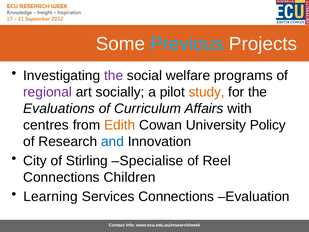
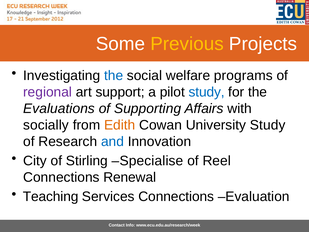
Previous colour: light blue -> yellow
the at (114, 76) colour: purple -> blue
socially: socially -> support
study at (207, 92) colour: orange -> blue
Curriculum: Curriculum -> Supporting
centres: centres -> socially
University Policy: Policy -> Study
Children: Children -> Renewal
Learning: Learning -> Teaching
